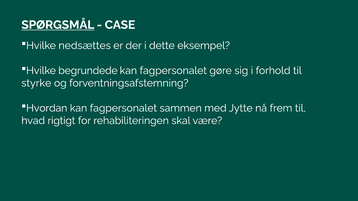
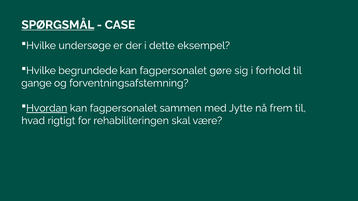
nedsættes: nedsættes -> undersøge
styrke: styrke -> gange
Hvordan underline: none -> present
